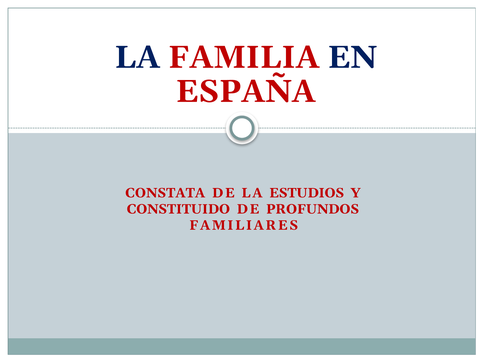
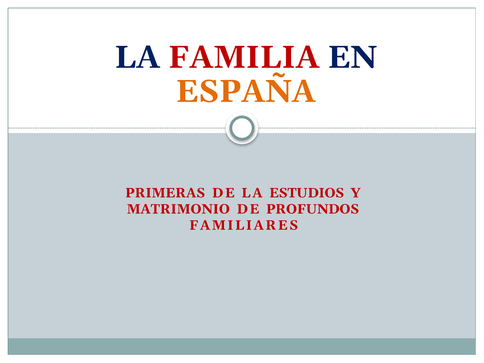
ESPAÑA colour: red -> orange
CONSTATA: CONSTATA -> PRIMERAS
CONSTITUIDO: CONSTITUIDO -> MATRIMONIO
